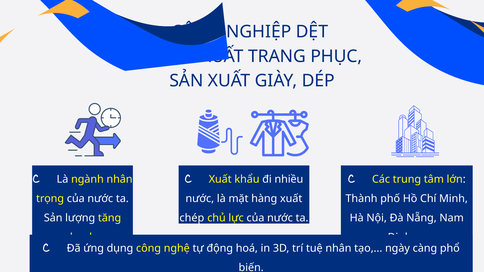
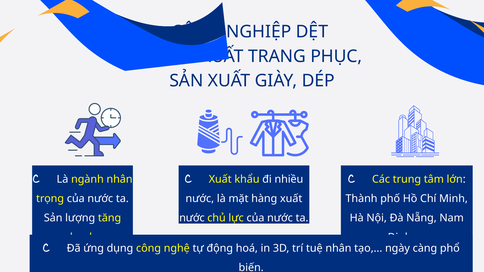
chép at (192, 218): chép -> nước
